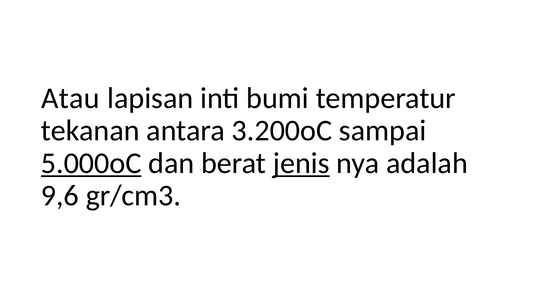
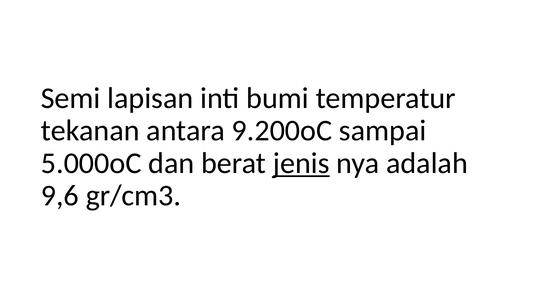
Atau: Atau -> Semi
3.200oC: 3.200oC -> 9.200oC
5.000oC underline: present -> none
